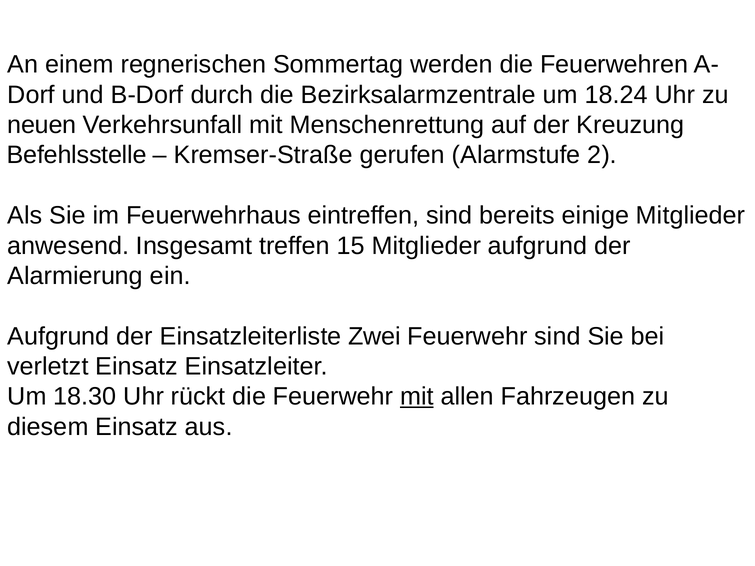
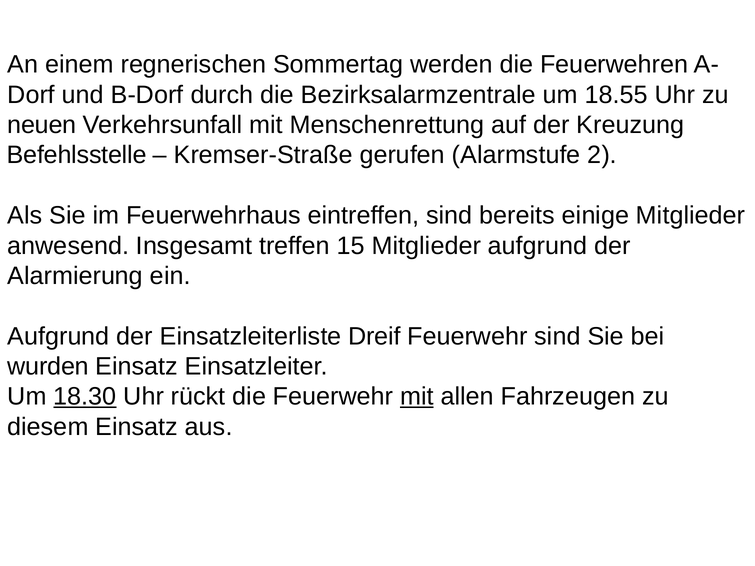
18.24: 18.24 -> 18.55
Zwei: Zwei -> Dreif
verletzt: verletzt -> wurden
18.30 underline: none -> present
